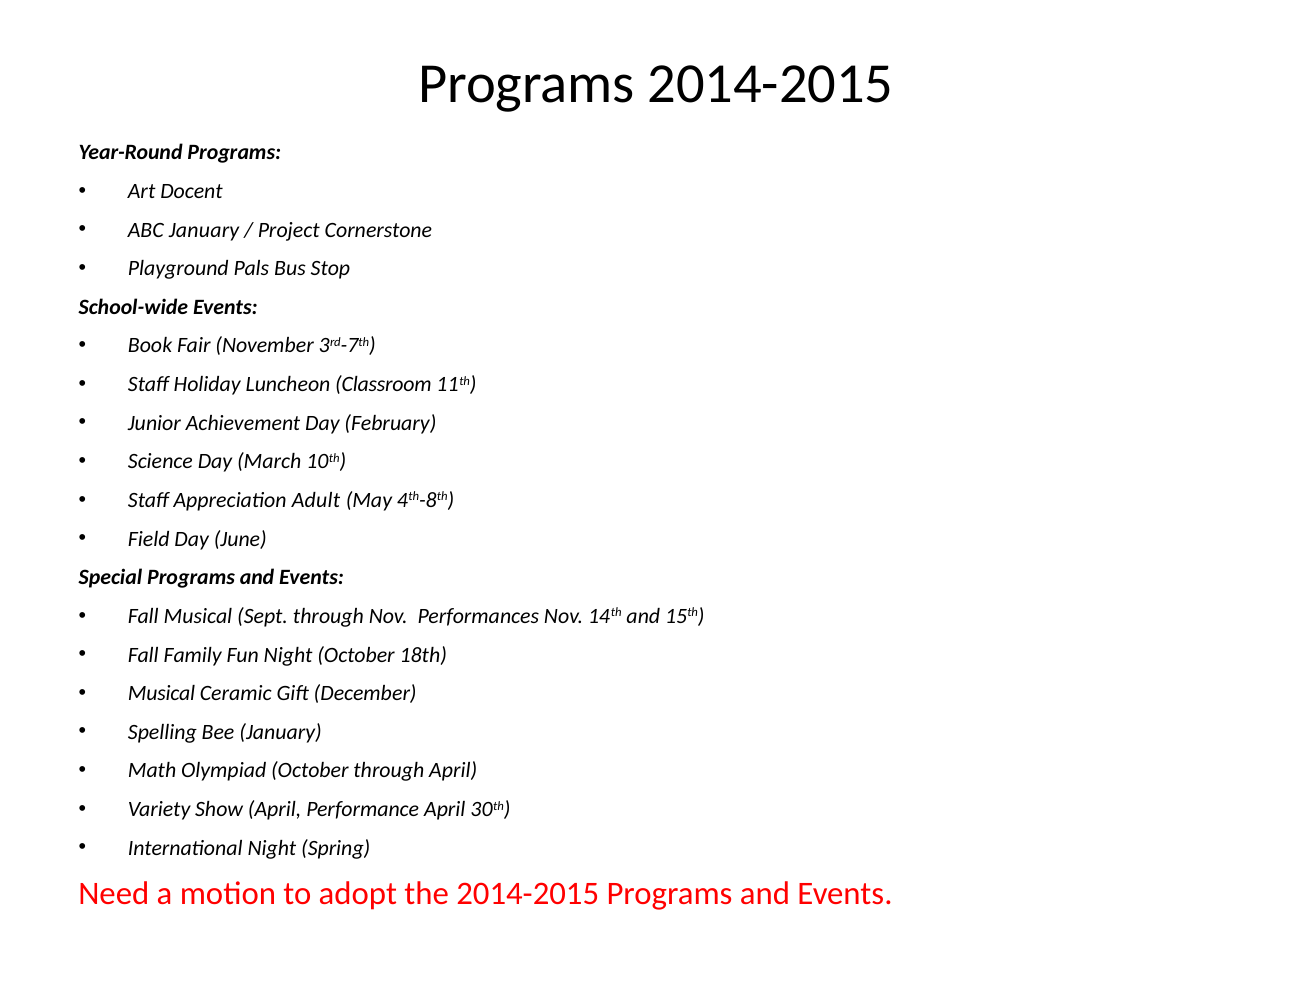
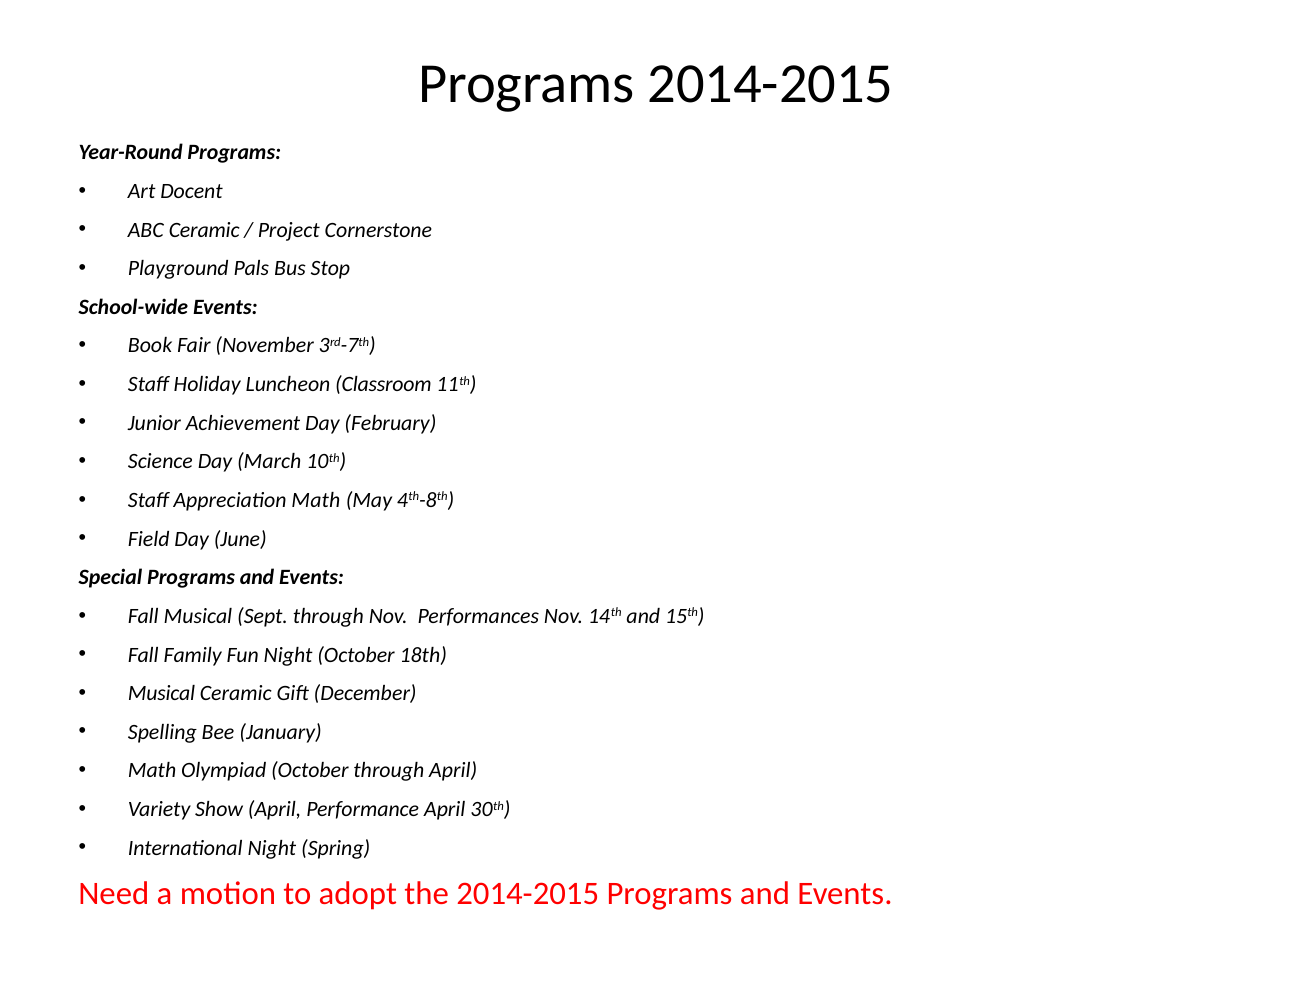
ABC January: January -> Ceramic
Appreciation Adult: Adult -> Math
